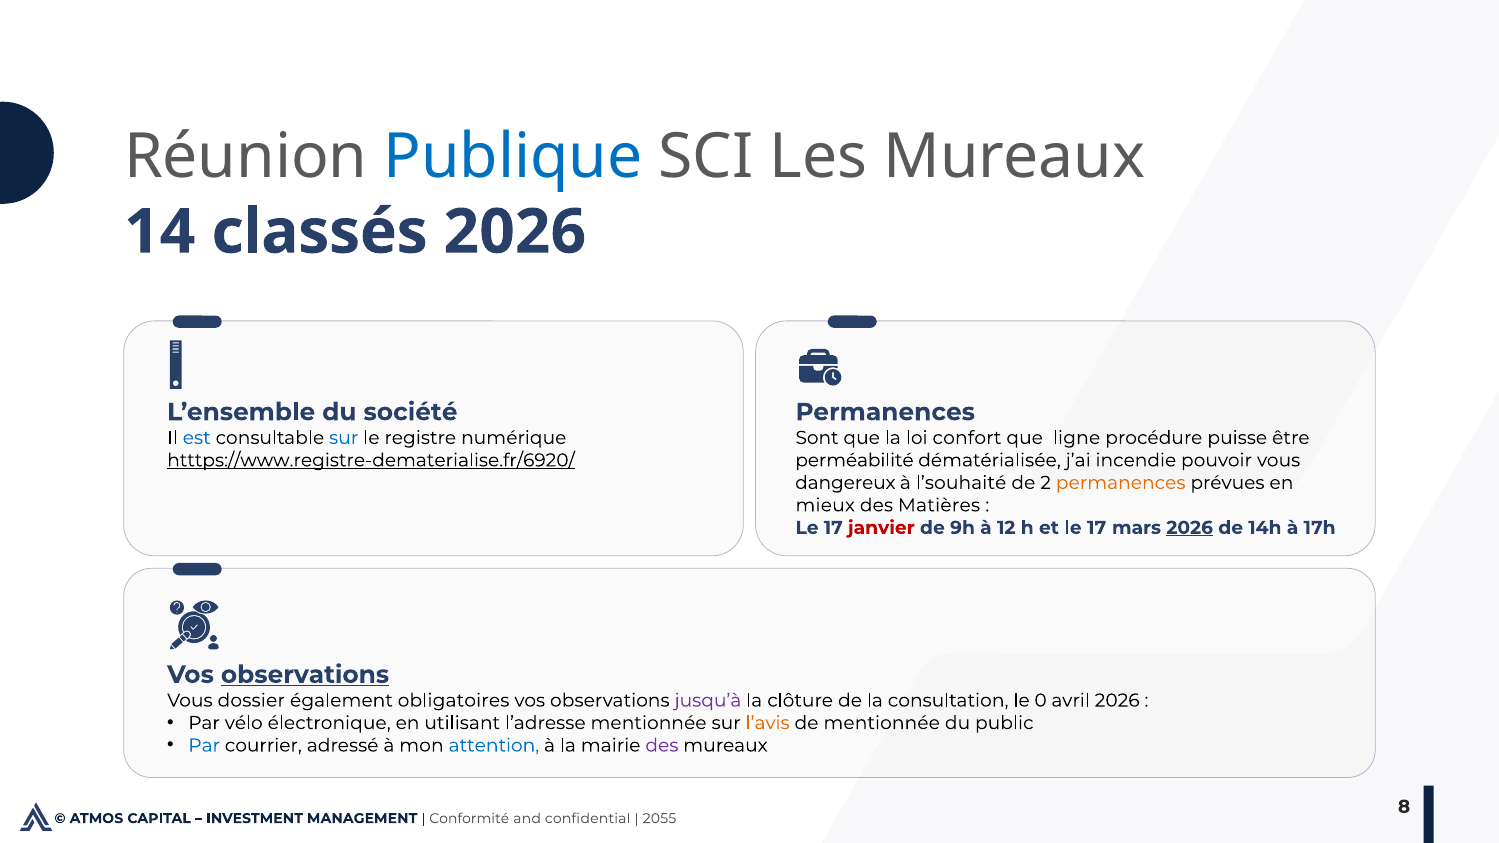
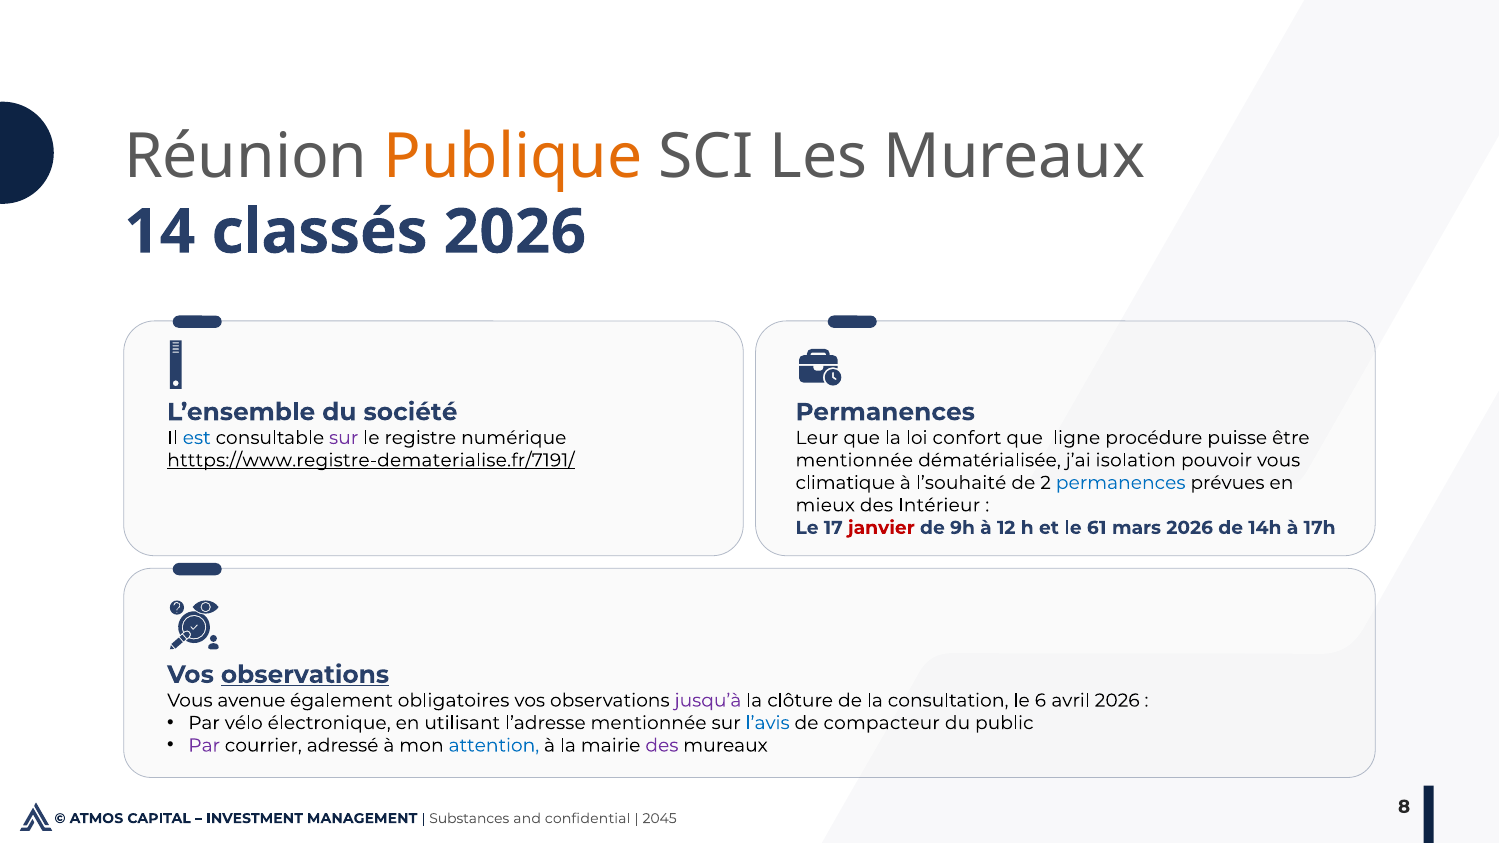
Publique colour: blue -> orange
sur at (344, 438) colour: blue -> purple
Sont: Sont -> Leur
htttps://www.registre-dematerialise.fr/6920/: htttps://www.registre-dematerialise.fr/6920/ -> htttps://www.registre-dematerialise.fr/7191/
perméabilité at (854, 460): perméabilité -> mentionnée
incendie: incendie -> isolation
dangereux: dangereux -> climatique
permanences at (1121, 483) colour: orange -> blue
Matières: Matières -> Intérieur
et le 17: 17 -> 61
2026 at (1190, 528) underline: present -> none
dossier: dossier -> avenue
0: 0 -> 6
l’avis colour: orange -> blue
de mentionnée: mentionnée -> compacteur
Par at (204, 746) colour: blue -> purple
Conformité: Conformité -> Substances
2055: 2055 -> 2045
